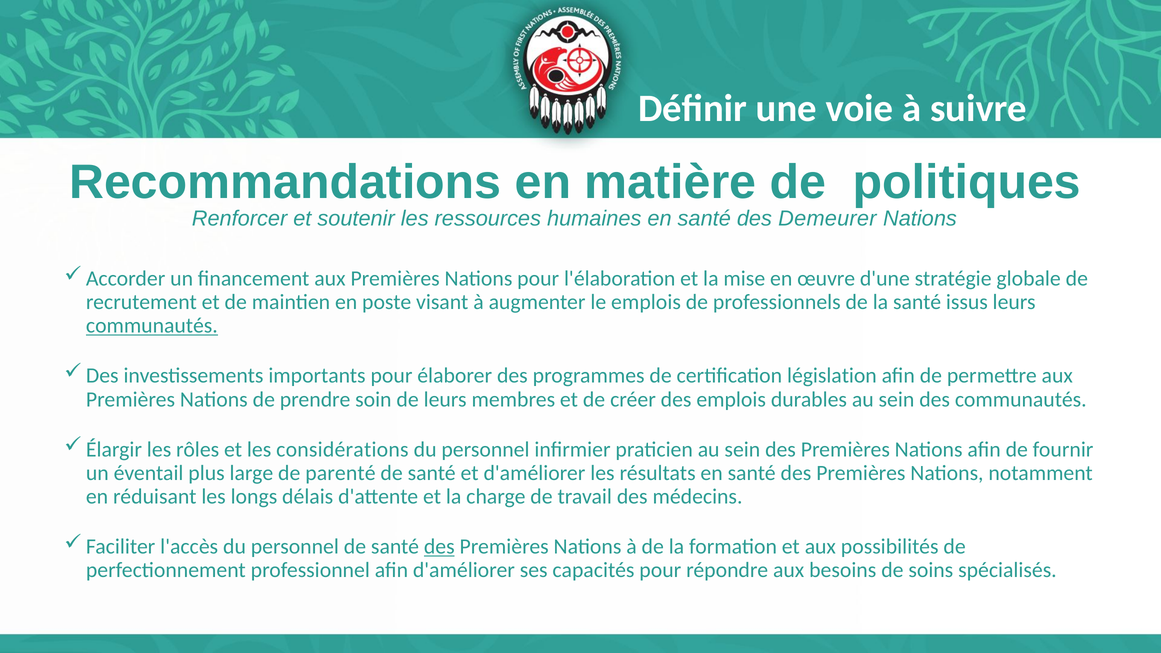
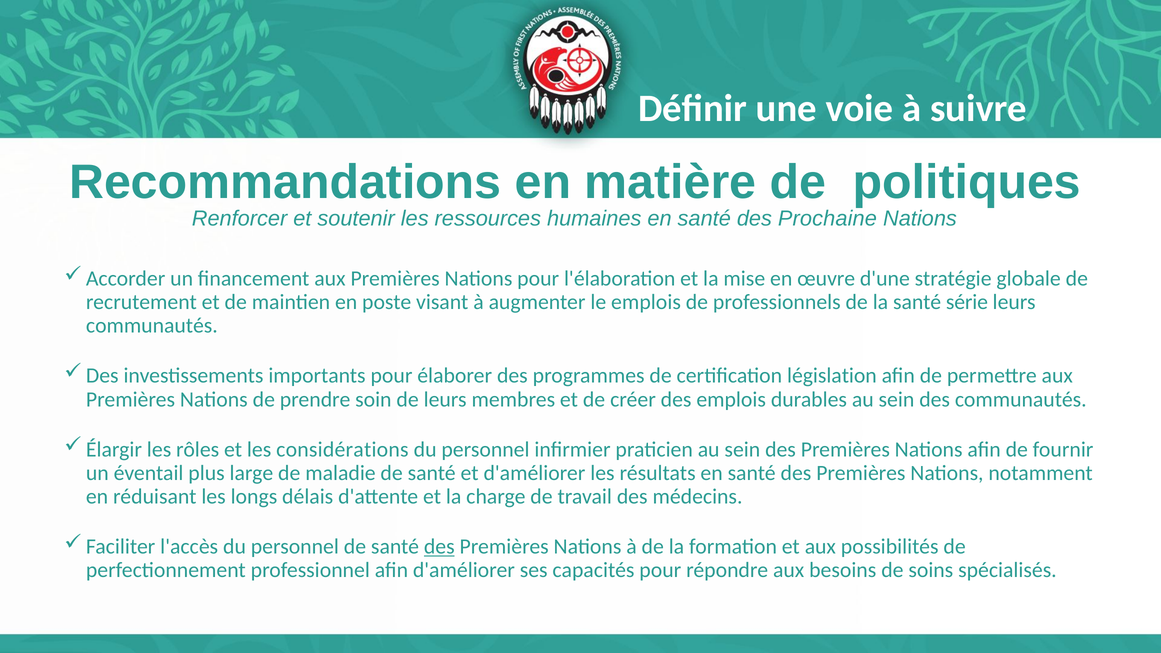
Demeurer: Demeurer -> Prochaine
issus: issus -> série
communautés at (152, 326) underline: present -> none
parenté: parenté -> maladie
